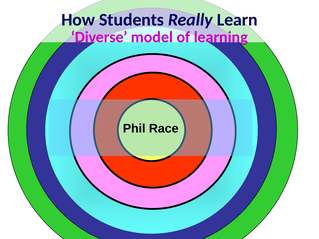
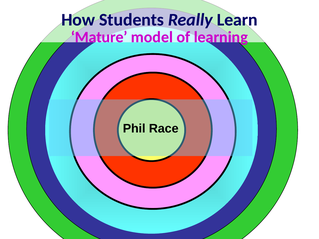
Diverse: Diverse -> Mature
